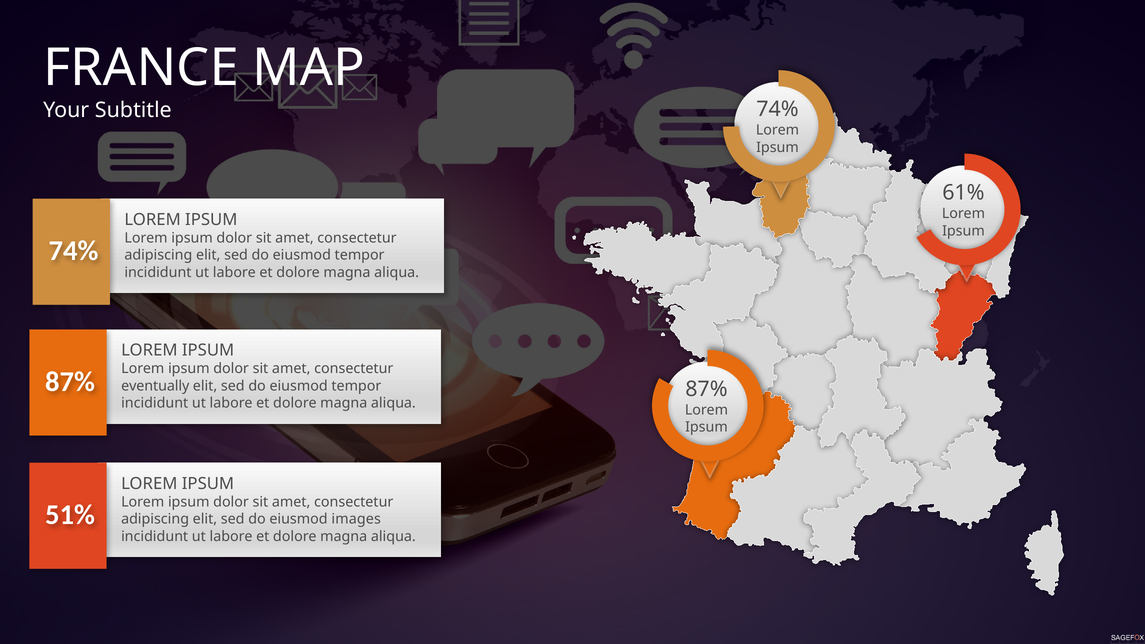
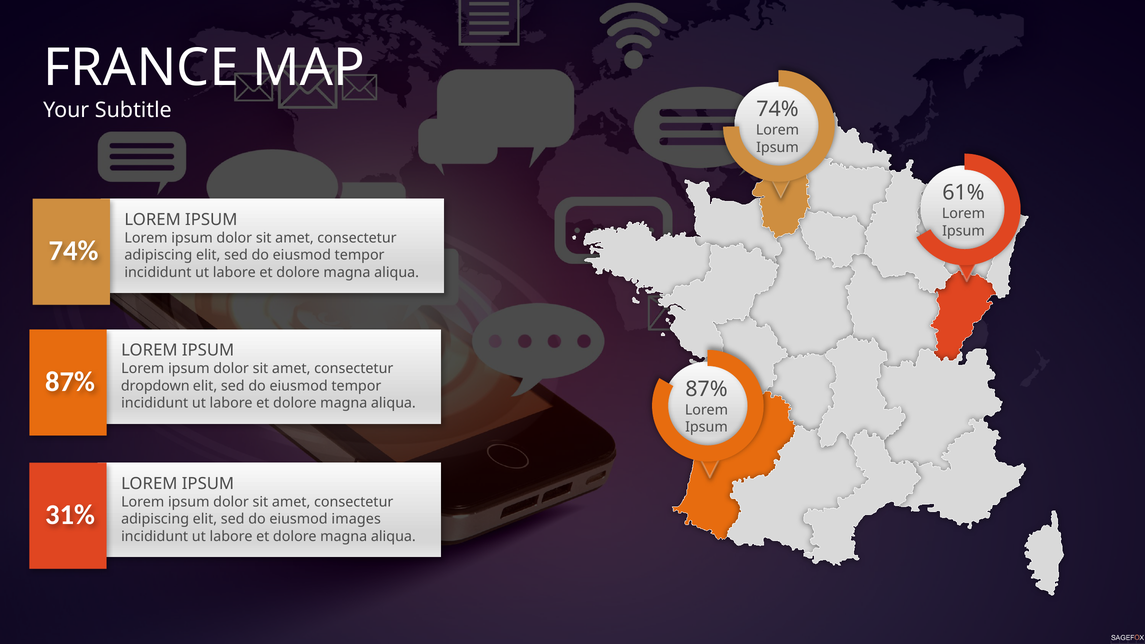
eventually: eventually -> dropdown
51%: 51% -> 31%
